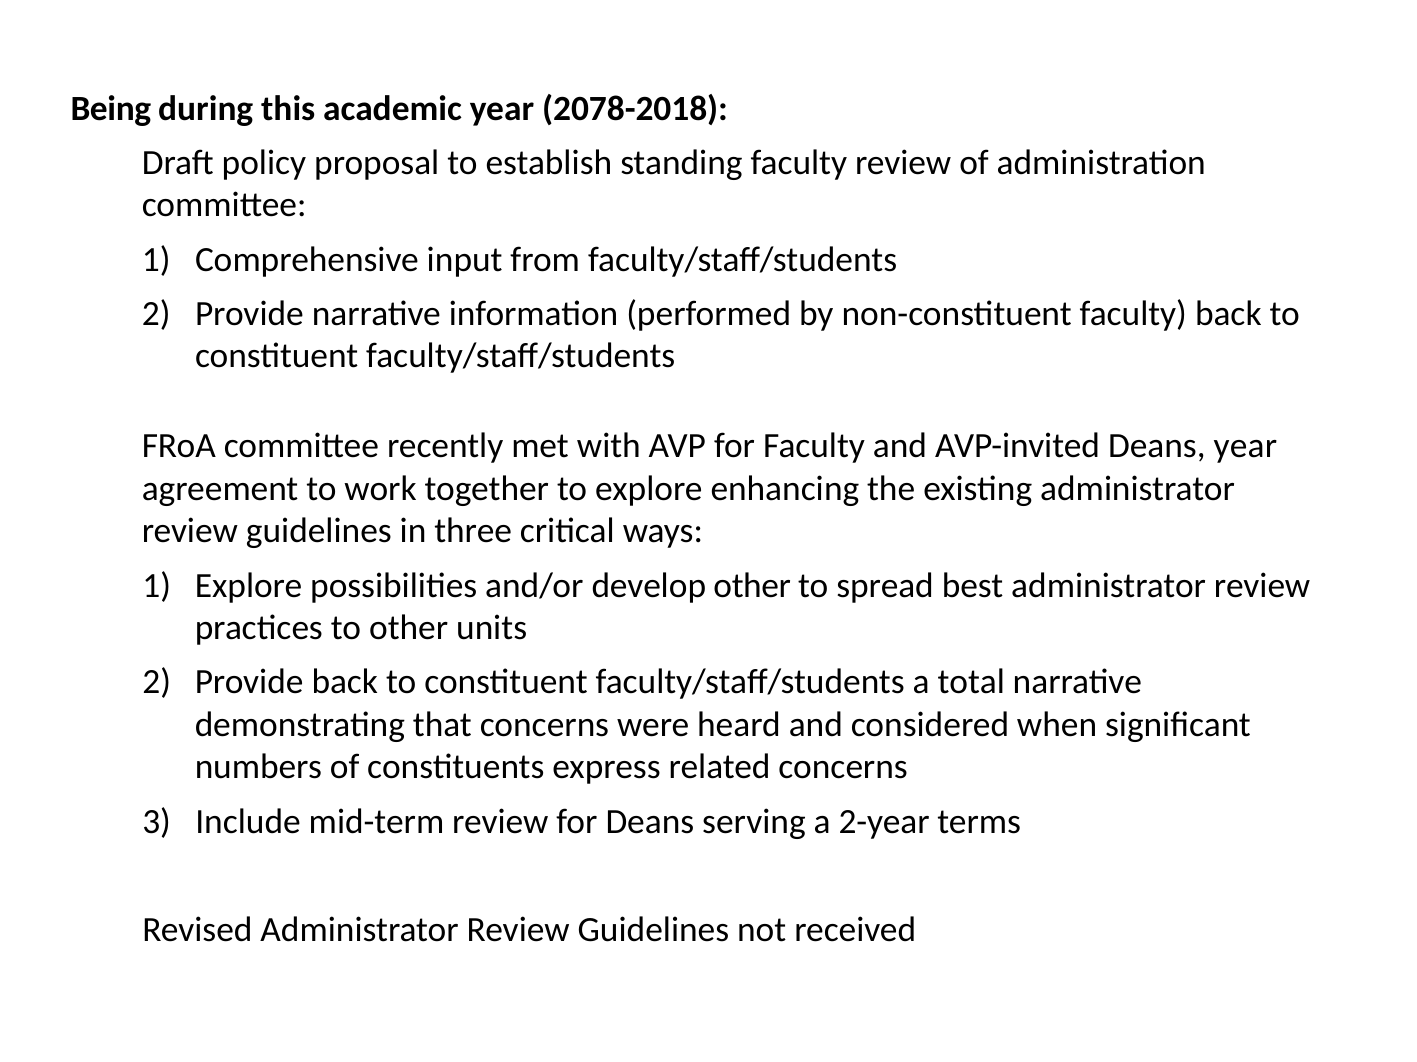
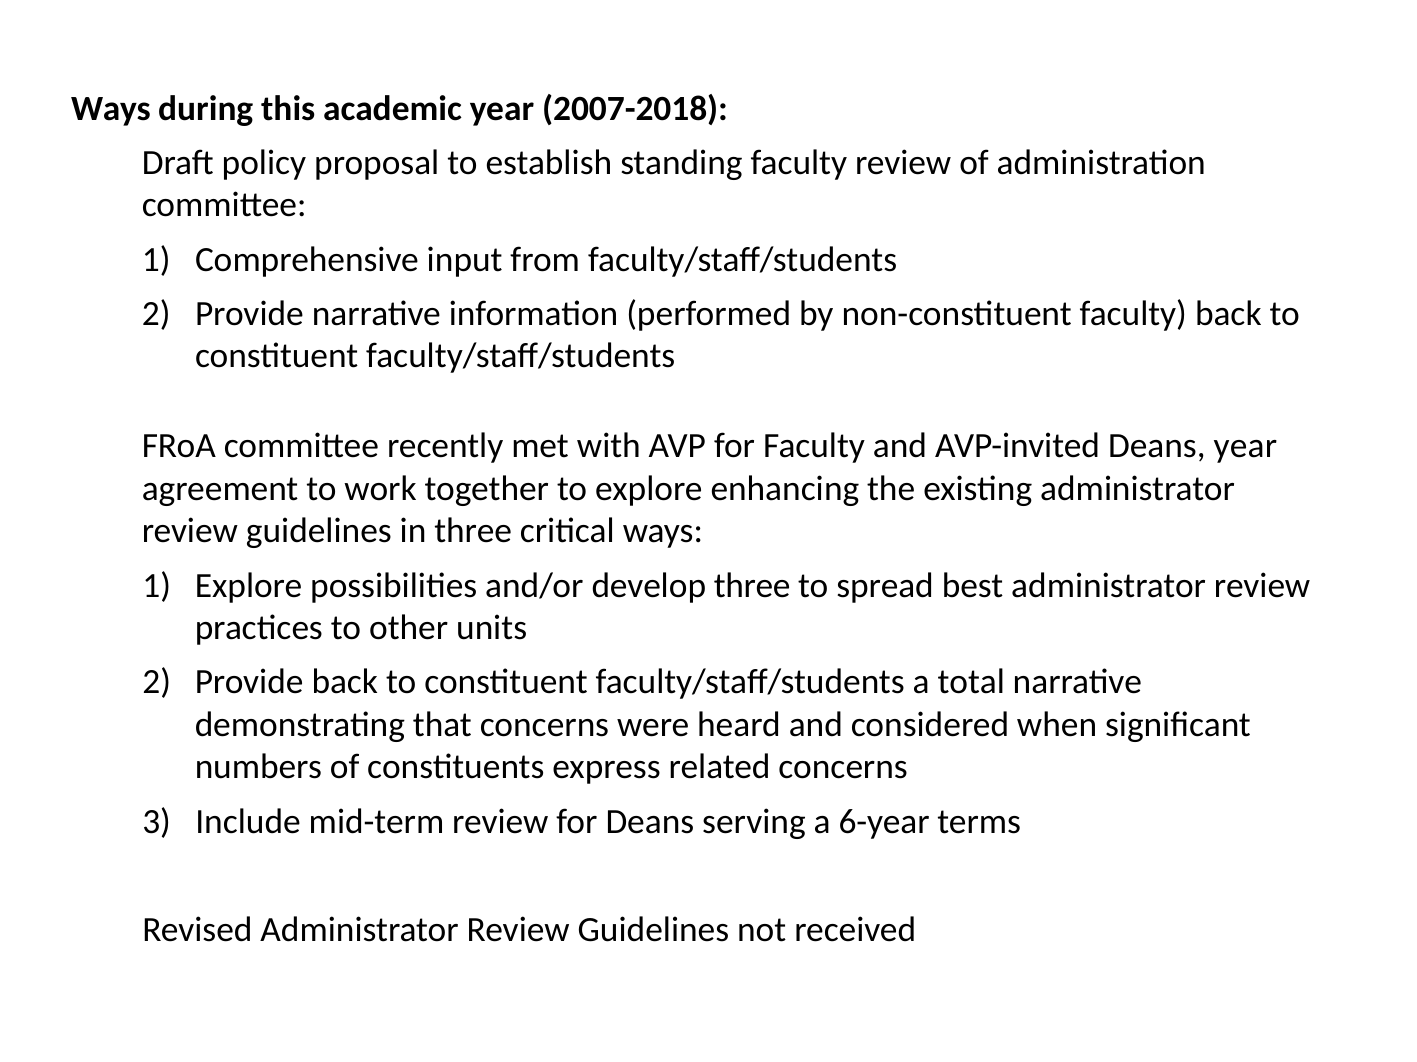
Being at (111, 109): Being -> Ways
2078-2018: 2078-2018 -> 2007-2018
develop other: other -> three
2-year: 2-year -> 6-year
